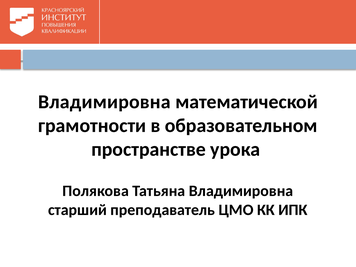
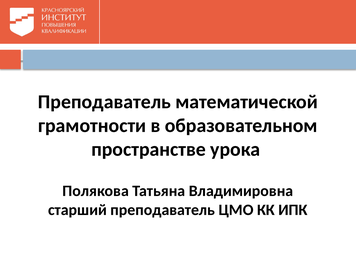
Владимировна at (104, 102): Владимировна -> Преподаватель
